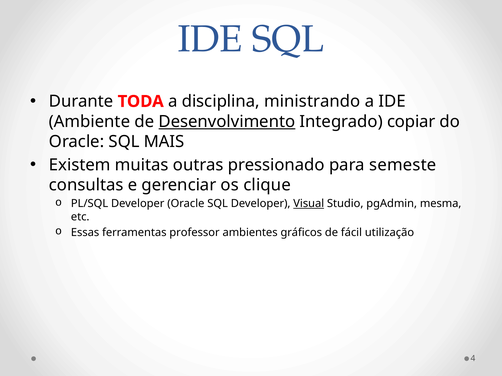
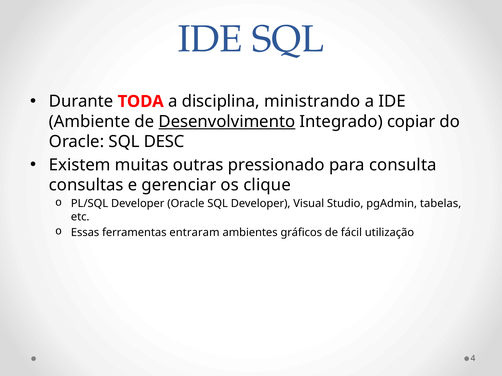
MAIS: MAIS -> DESC
semeste: semeste -> consulta
Visual underline: present -> none
mesma: mesma -> tabelas
professor: professor -> entraram
